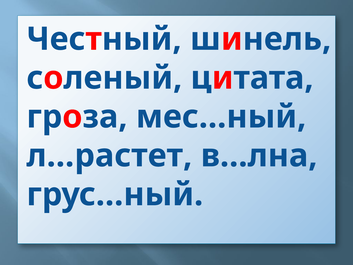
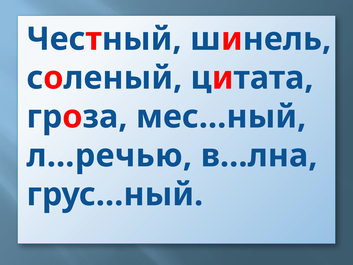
л…растет: л…растет -> л…речью
